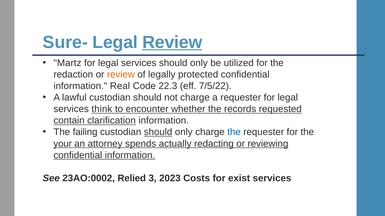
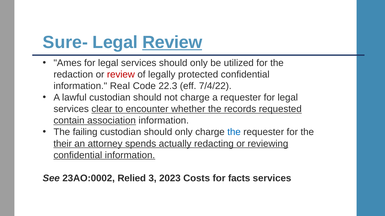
Martz: Martz -> Ames
review at (121, 75) colour: orange -> red
7/5/22: 7/5/22 -> 7/4/22
think: think -> clear
clarification: clarification -> association
should at (158, 132) underline: present -> none
your: your -> their
exist: exist -> facts
